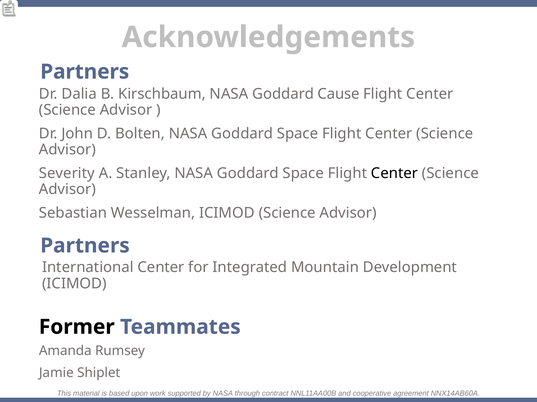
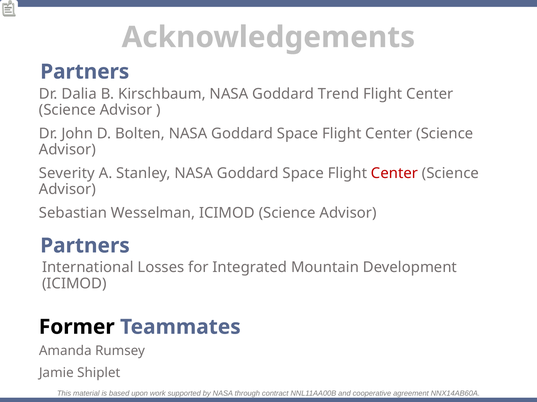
Cause: Cause -> Trend
Center at (395, 173) colour: black -> red
International Center: Center -> Losses
